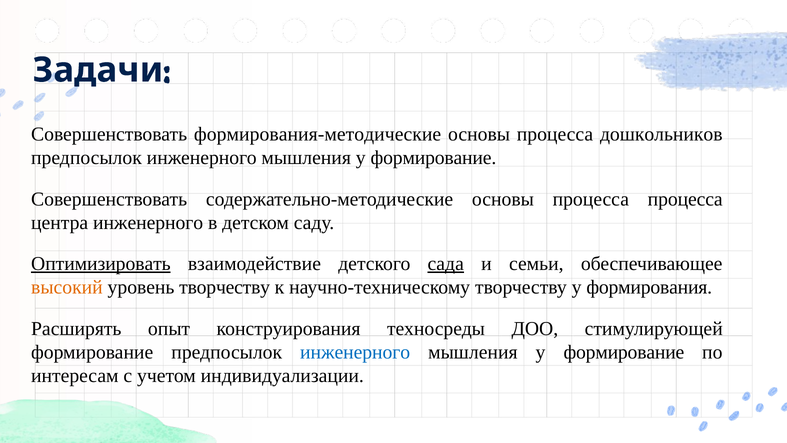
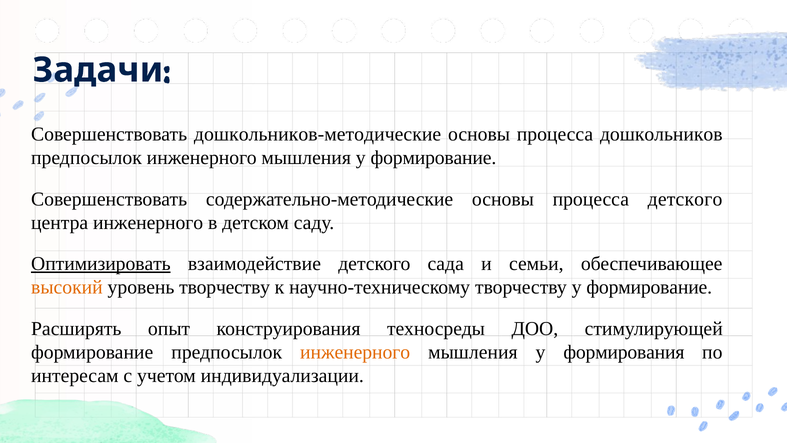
формирования-методические: формирования-методические -> дошкольников-методические
процесса процесса: процесса -> детского
сада underline: present -> none
творчеству у формирования: формирования -> формирование
инженерного at (355, 352) colour: blue -> orange
формирование at (624, 352): формирование -> формирования
